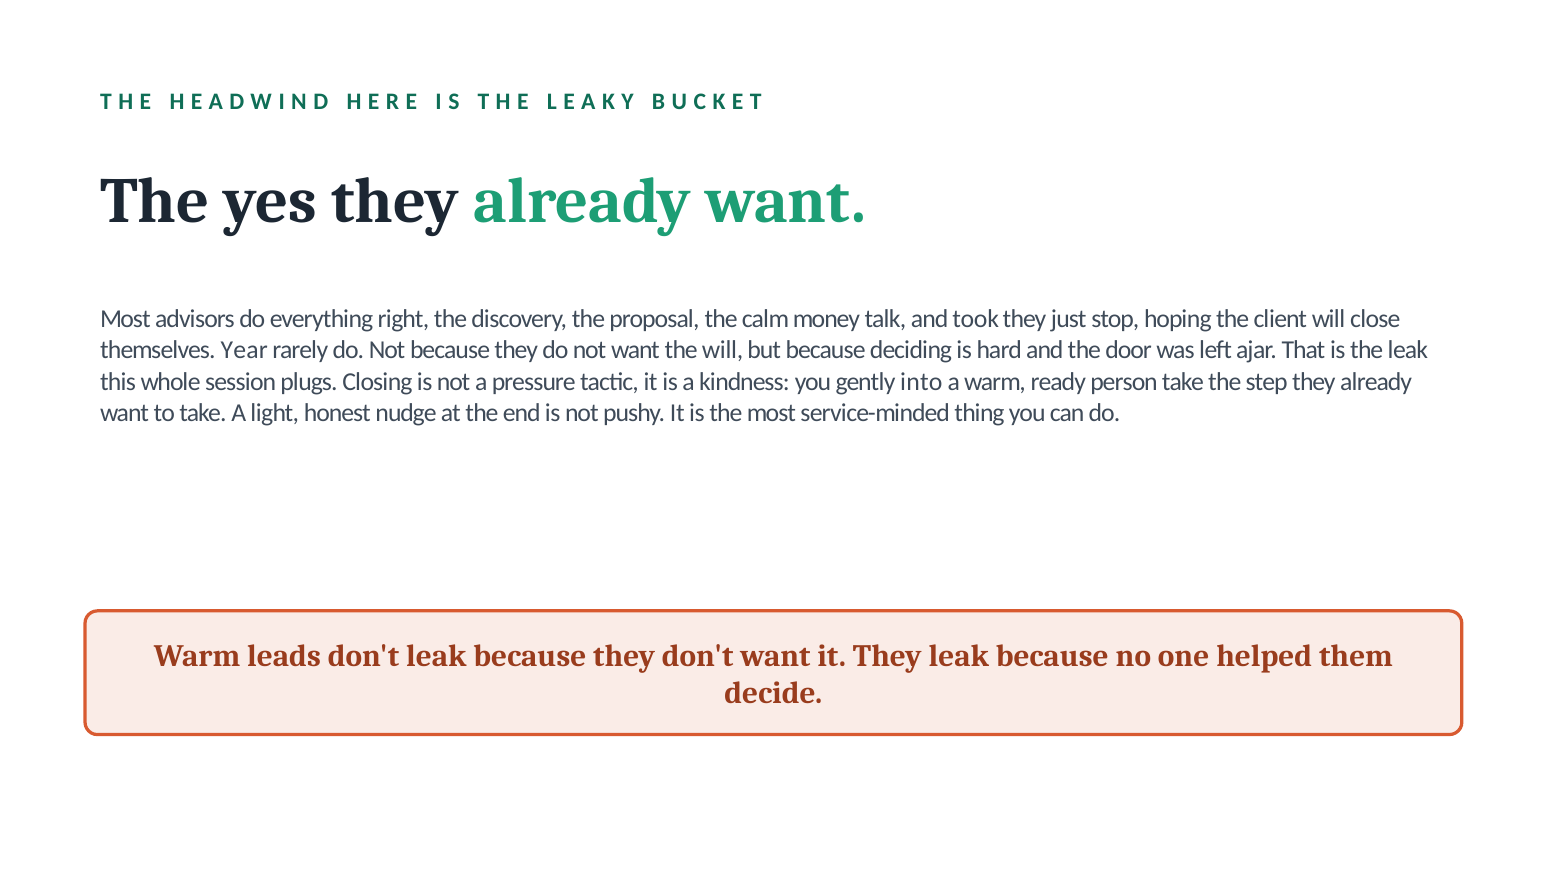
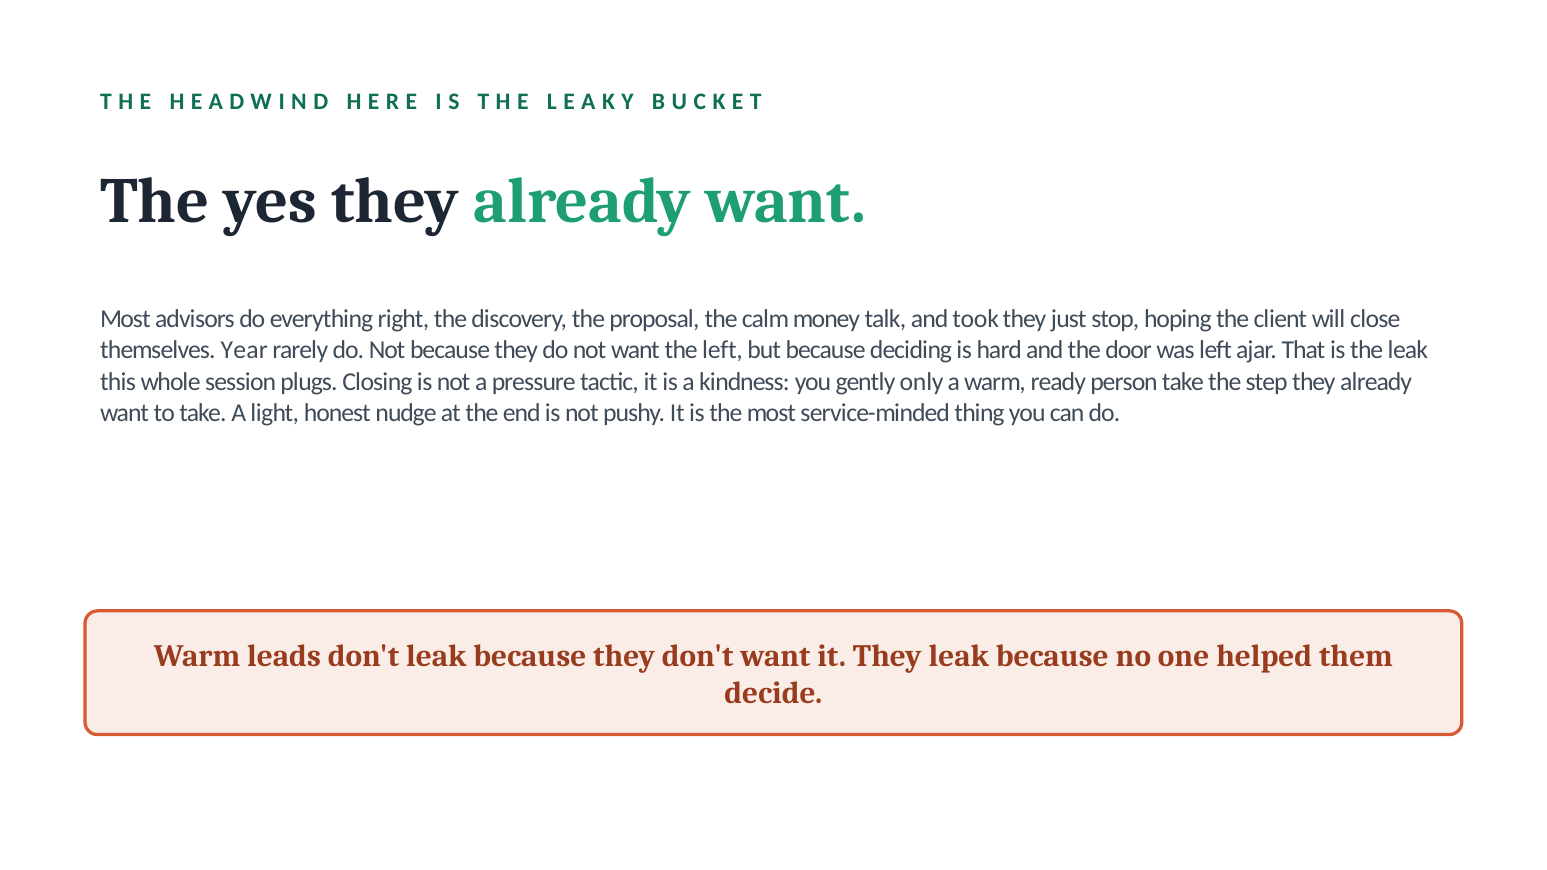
the will: will -> left
into: into -> only
